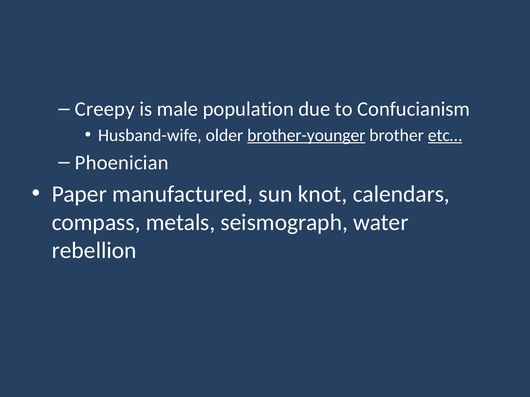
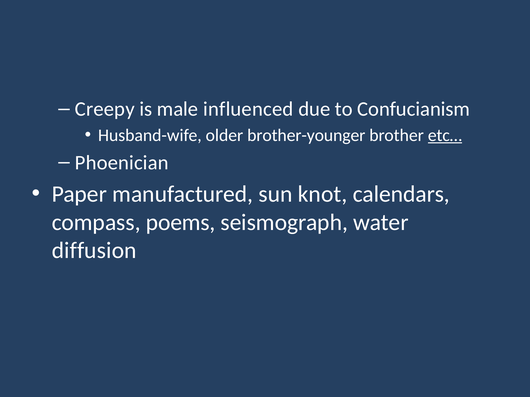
population: population -> influenced
brother-younger underline: present -> none
metals: metals -> poems
rebellion: rebellion -> diffusion
